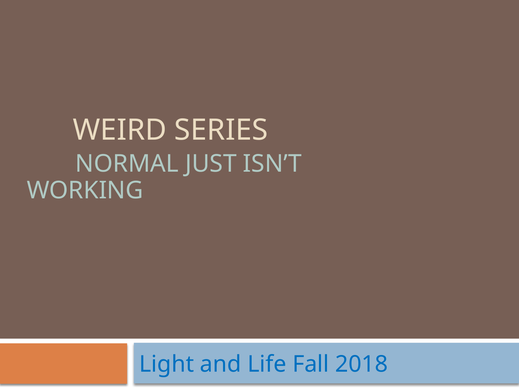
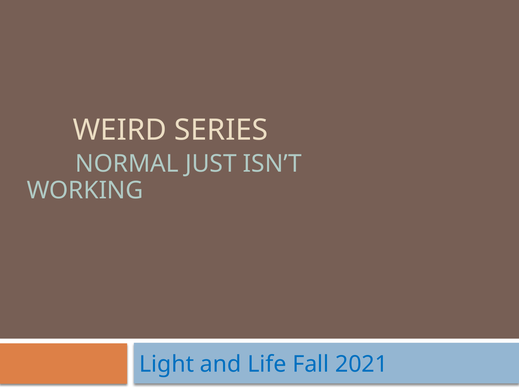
2018: 2018 -> 2021
